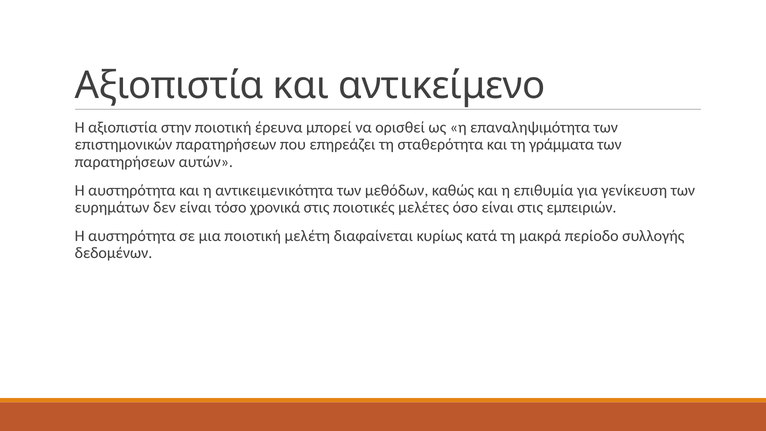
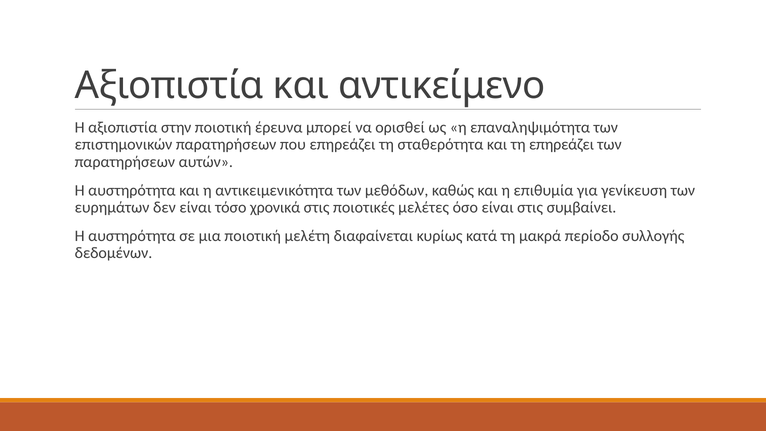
τη γράμματα: γράμματα -> επηρεάζει
εμπειριών: εμπειριών -> συμβαίνει
